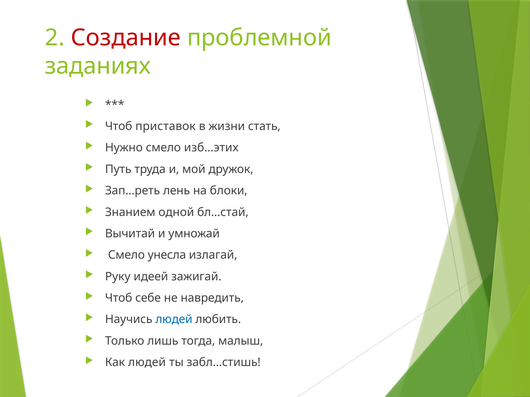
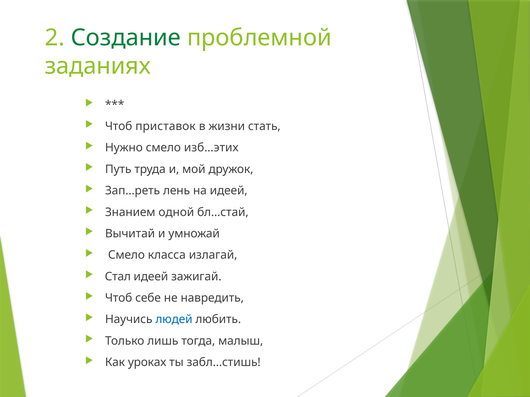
Создание colour: red -> green
на блоки: блоки -> идеей
унесла: унесла -> класса
Руку: Руку -> Стал
Как людей: людей -> уроках
